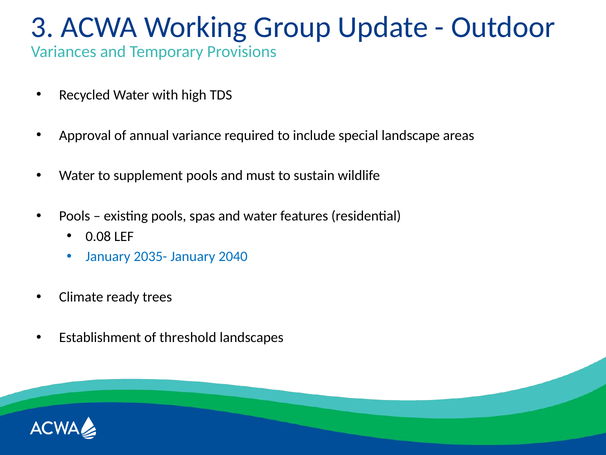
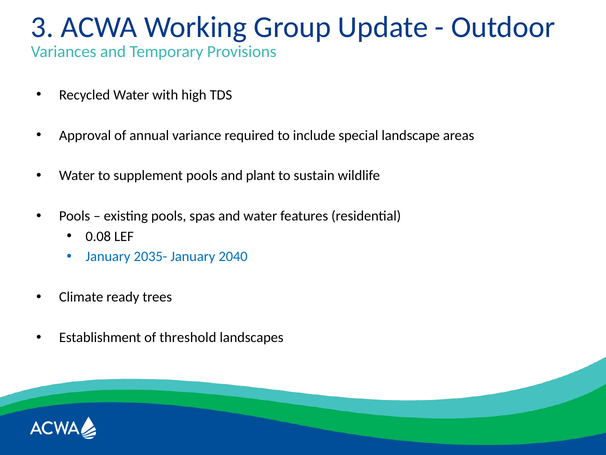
must: must -> plant
